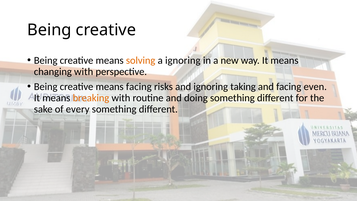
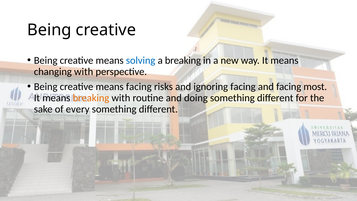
solving colour: orange -> blue
a ignoring: ignoring -> breaking
ignoring taking: taking -> facing
even: even -> most
